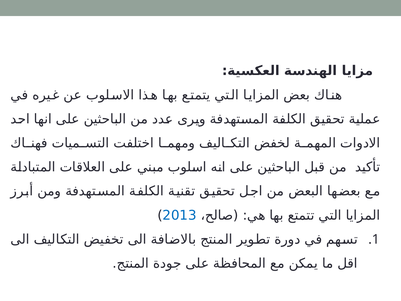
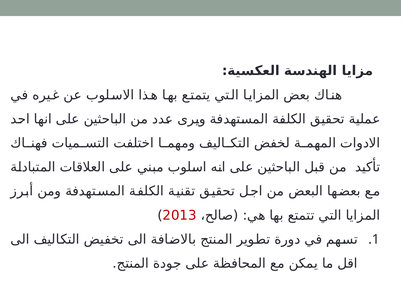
2013 colour: blue -> red
